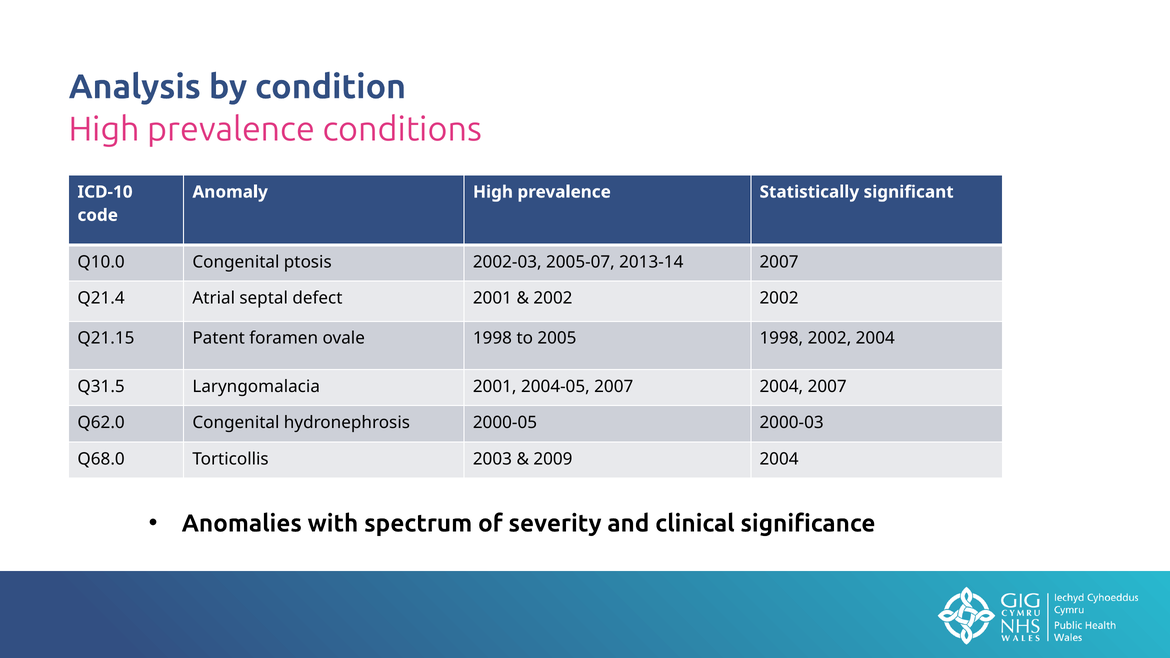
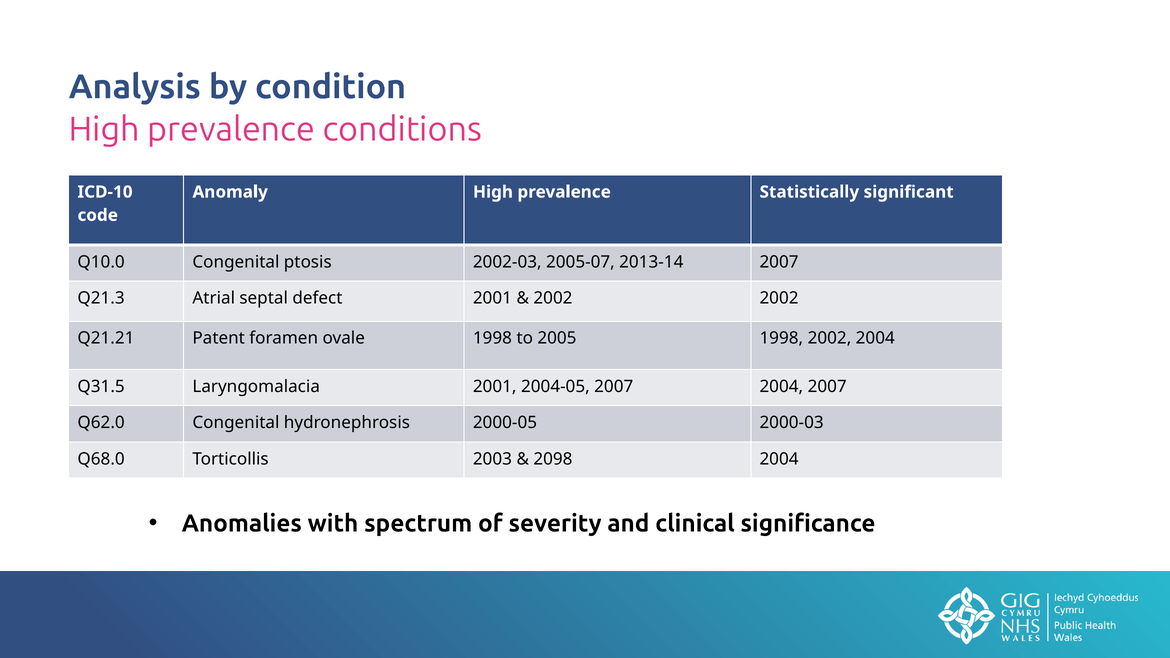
Q21.4: Q21.4 -> Q21.3
Q21.15: Q21.15 -> Q21.21
2009: 2009 -> 2098
